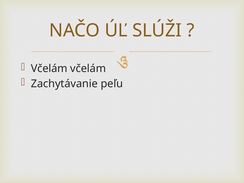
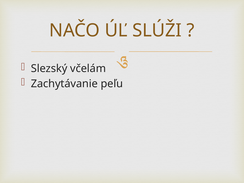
Včelám at (49, 68): Včelám -> Slezský
